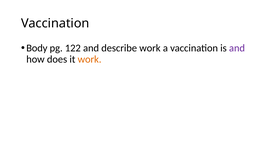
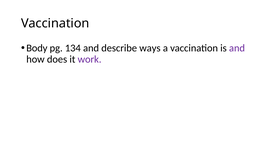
122: 122 -> 134
describe work: work -> ways
work at (90, 59) colour: orange -> purple
